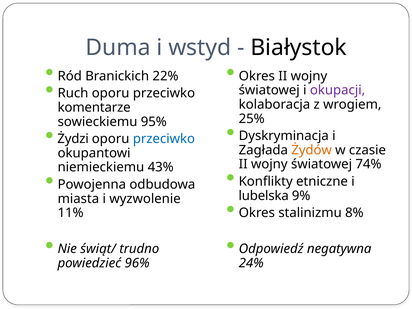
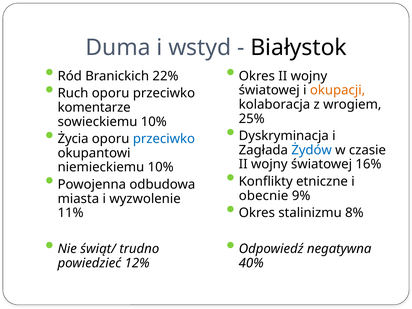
okupacji colour: purple -> orange
sowieckiemu 95%: 95% -> 10%
Żydzi: Żydzi -> Życia
Żydów colour: orange -> blue
74%: 74% -> 16%
niemieckiemu 43%: 43% -> 10%
lubelska: lubelska -> obecnie
96%: 96% -> 12%
24%: 24% -> 40%
